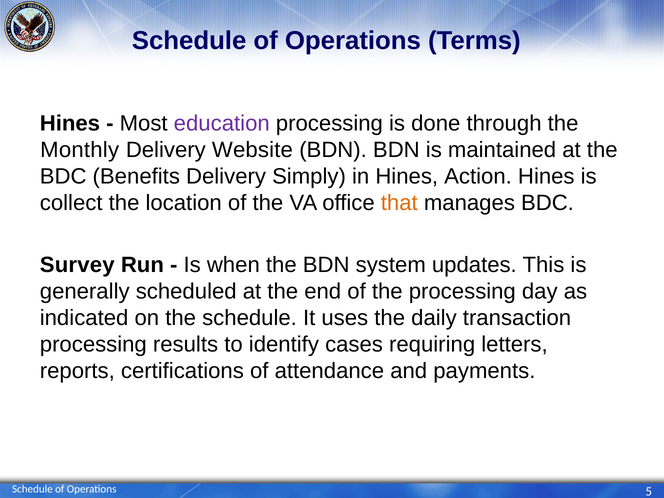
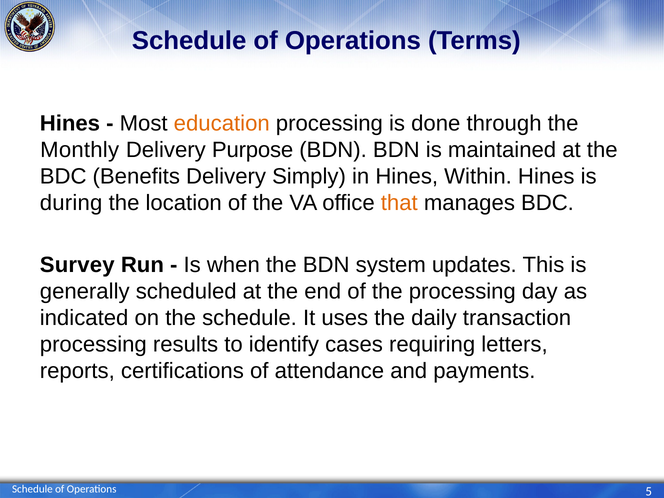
education colour: purple -> orange
Website: Website -> Purpose
Action: Action -> Within
collect: collect -> during
